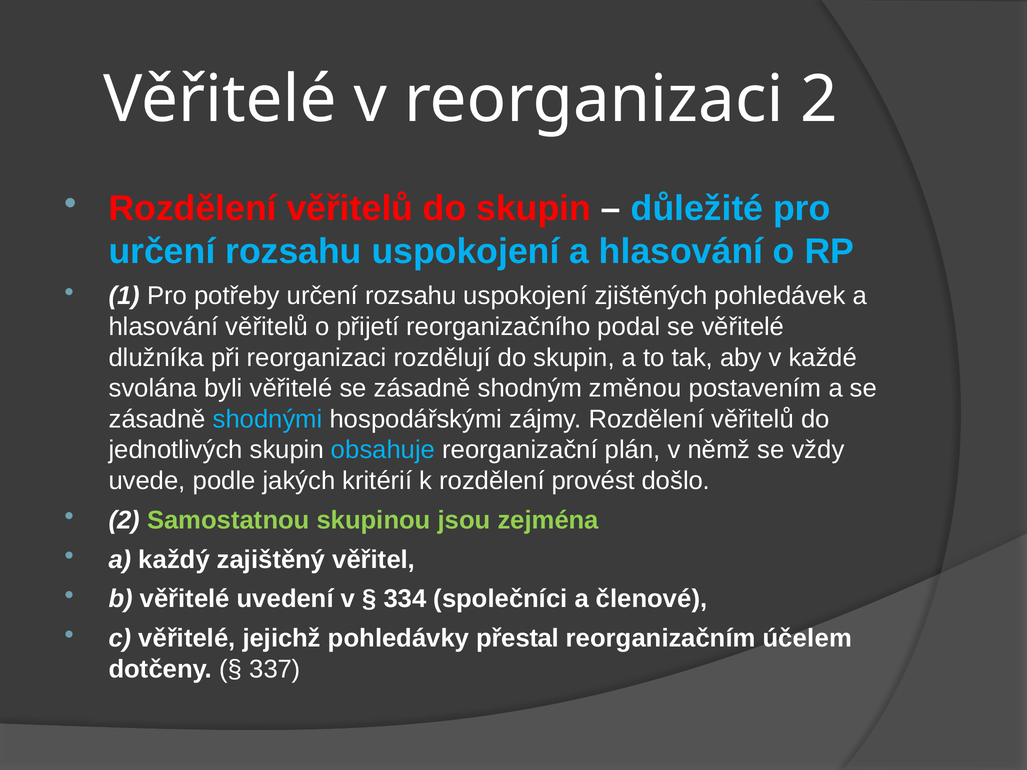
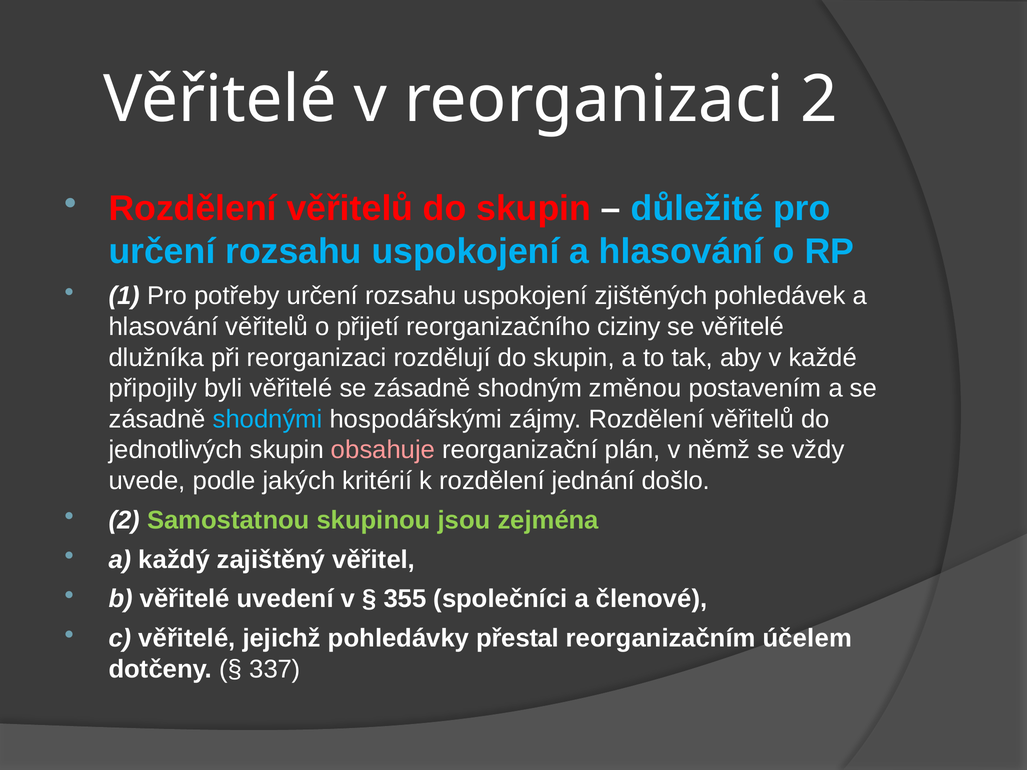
podal: podal -> ciziny
svolána: svolána -> připojily
obsahuje colour: light blue -> pink
provést: provést -> jednání
334: 334 -> 355
